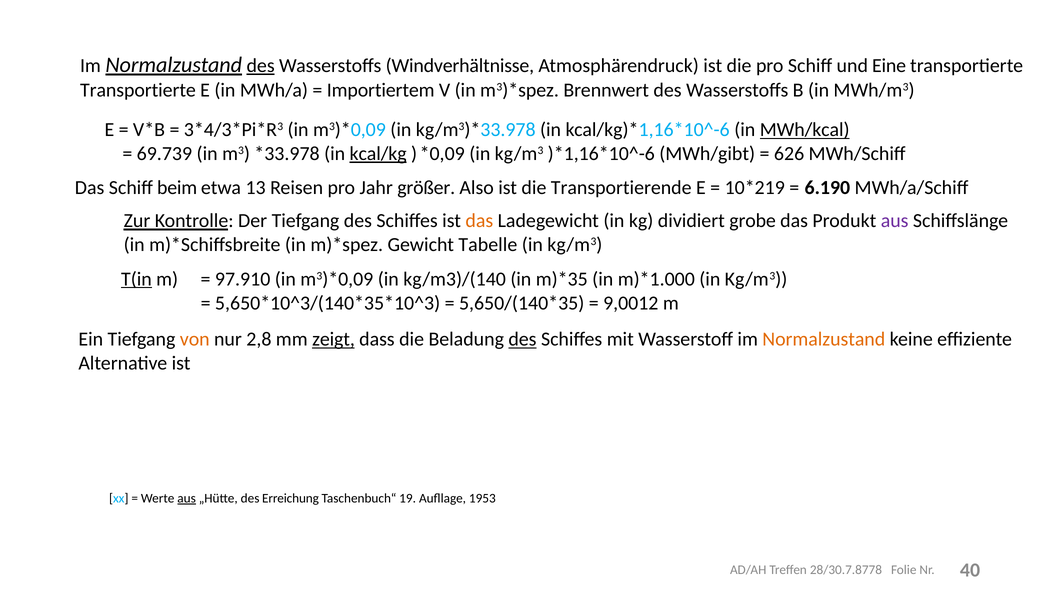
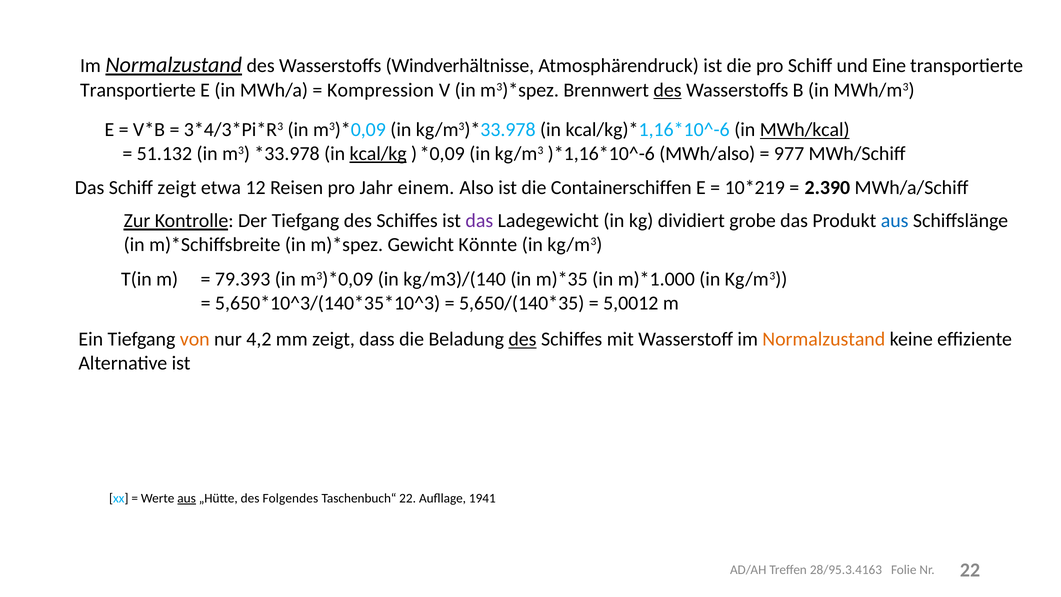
des at (261, 66) underline: present -> none
Importiertem: Importiertem -> Kompression
des at (668, 90) underline: none -> present
69.739: 69.739 -> 51.132
MWh/gibt: MWh/gibt -> MWh/also
626: 626 -> 977
Schiff beim: beim -> zeigt
13: 13 -> 12
größer: größer -> einem
Transportierende: Transportierende -> Containerschiffen
6.190: 6.190 -> 2.390
das at (479, 221) colour: orange -> purple
aus at (895, 221) colour: purple -> blue
Tabelle: Tabelle -> Könnte
T(in underline: present -> none
97.910: 97.910 -> 79.393
9,0012: 9,0012 -> 5,0012
2,8: 2,8 -> 4,2
zeigt at (333, 339) underline: present -> none
Erreichung: Erreichung -> Folgendes
Taschenbuch“ 19: 19 -> 22
1953: 1953 -> 1941
28/30.7.8778: 28/30.7.8778 -> 28/95.3.4163
Nr 40: 40 -> 22
